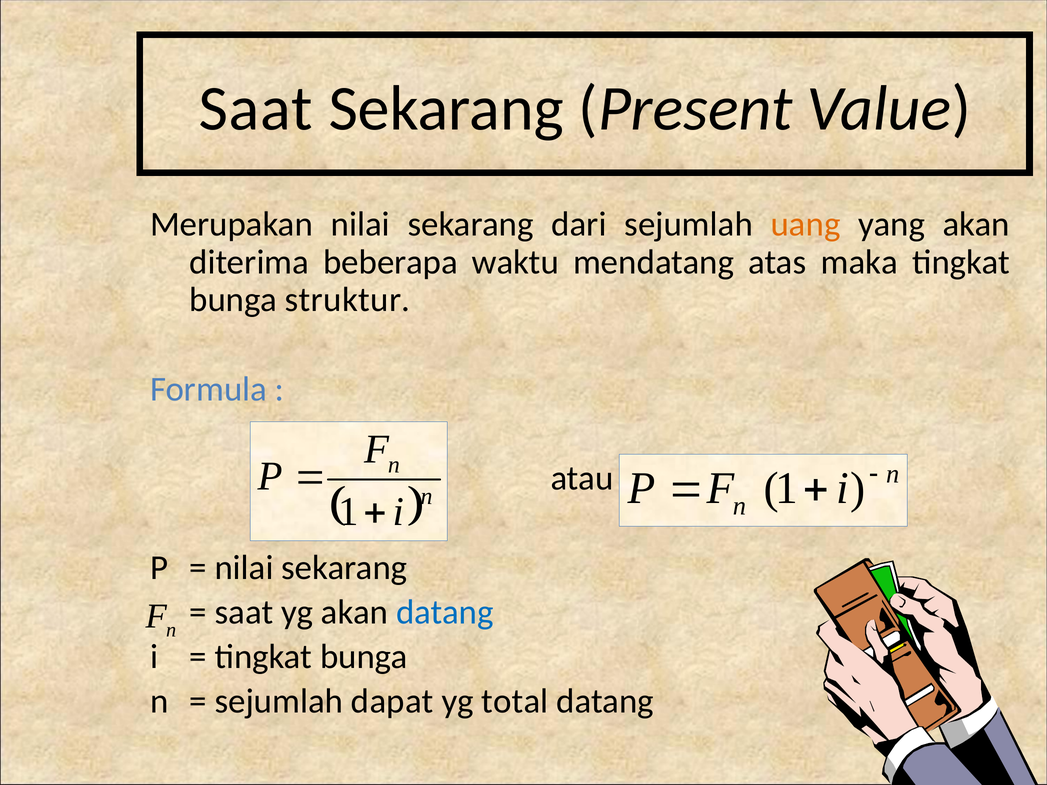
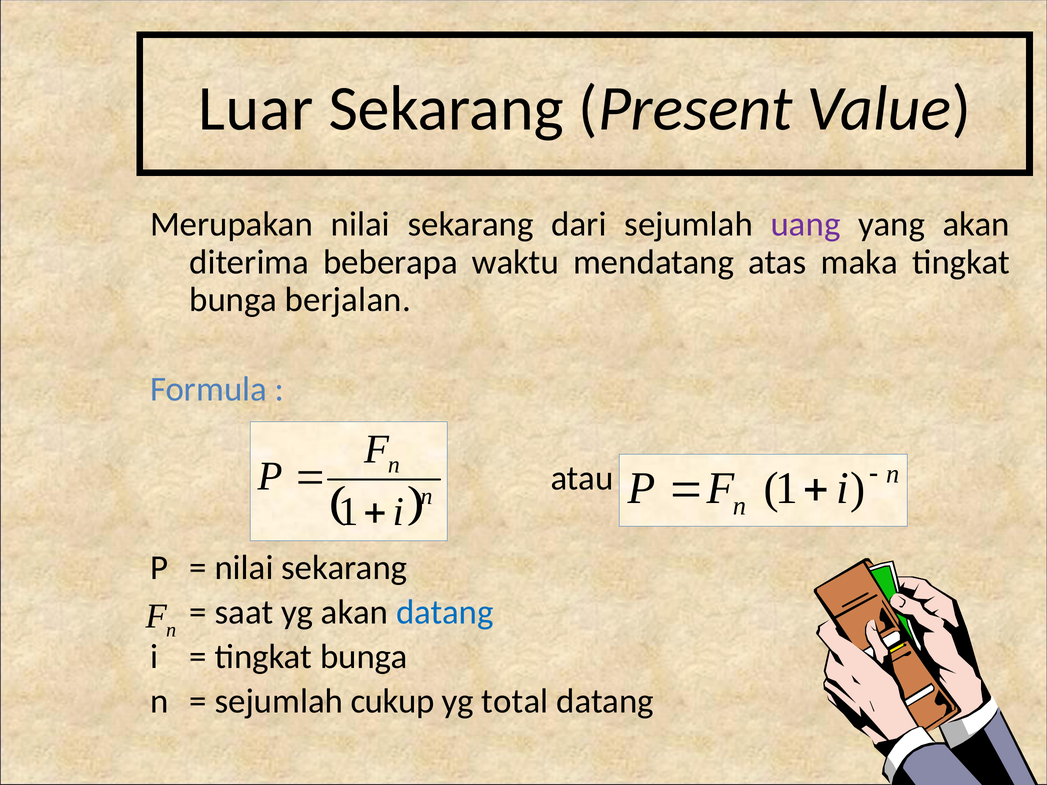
Saat at (256, 108): Saat -> Luar
uang colour: orange -> purple
struktur: struktur -> berjalan
dapat: dapat -> cukup
